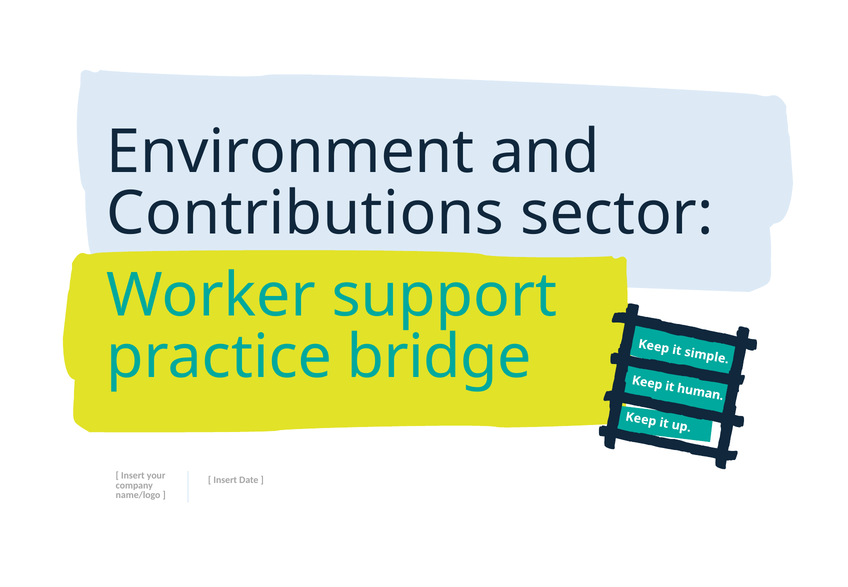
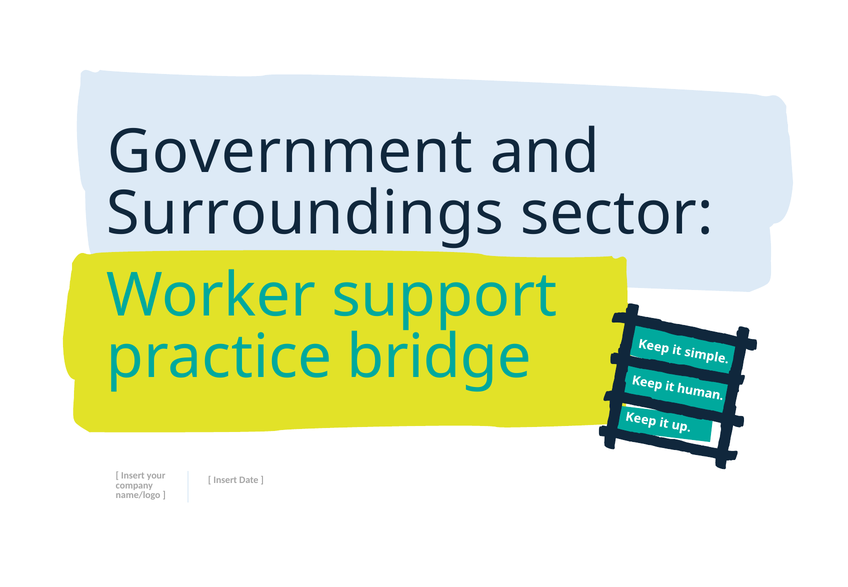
Environment: Environment -> Government
Contributions: Contributions -> Surroundings
